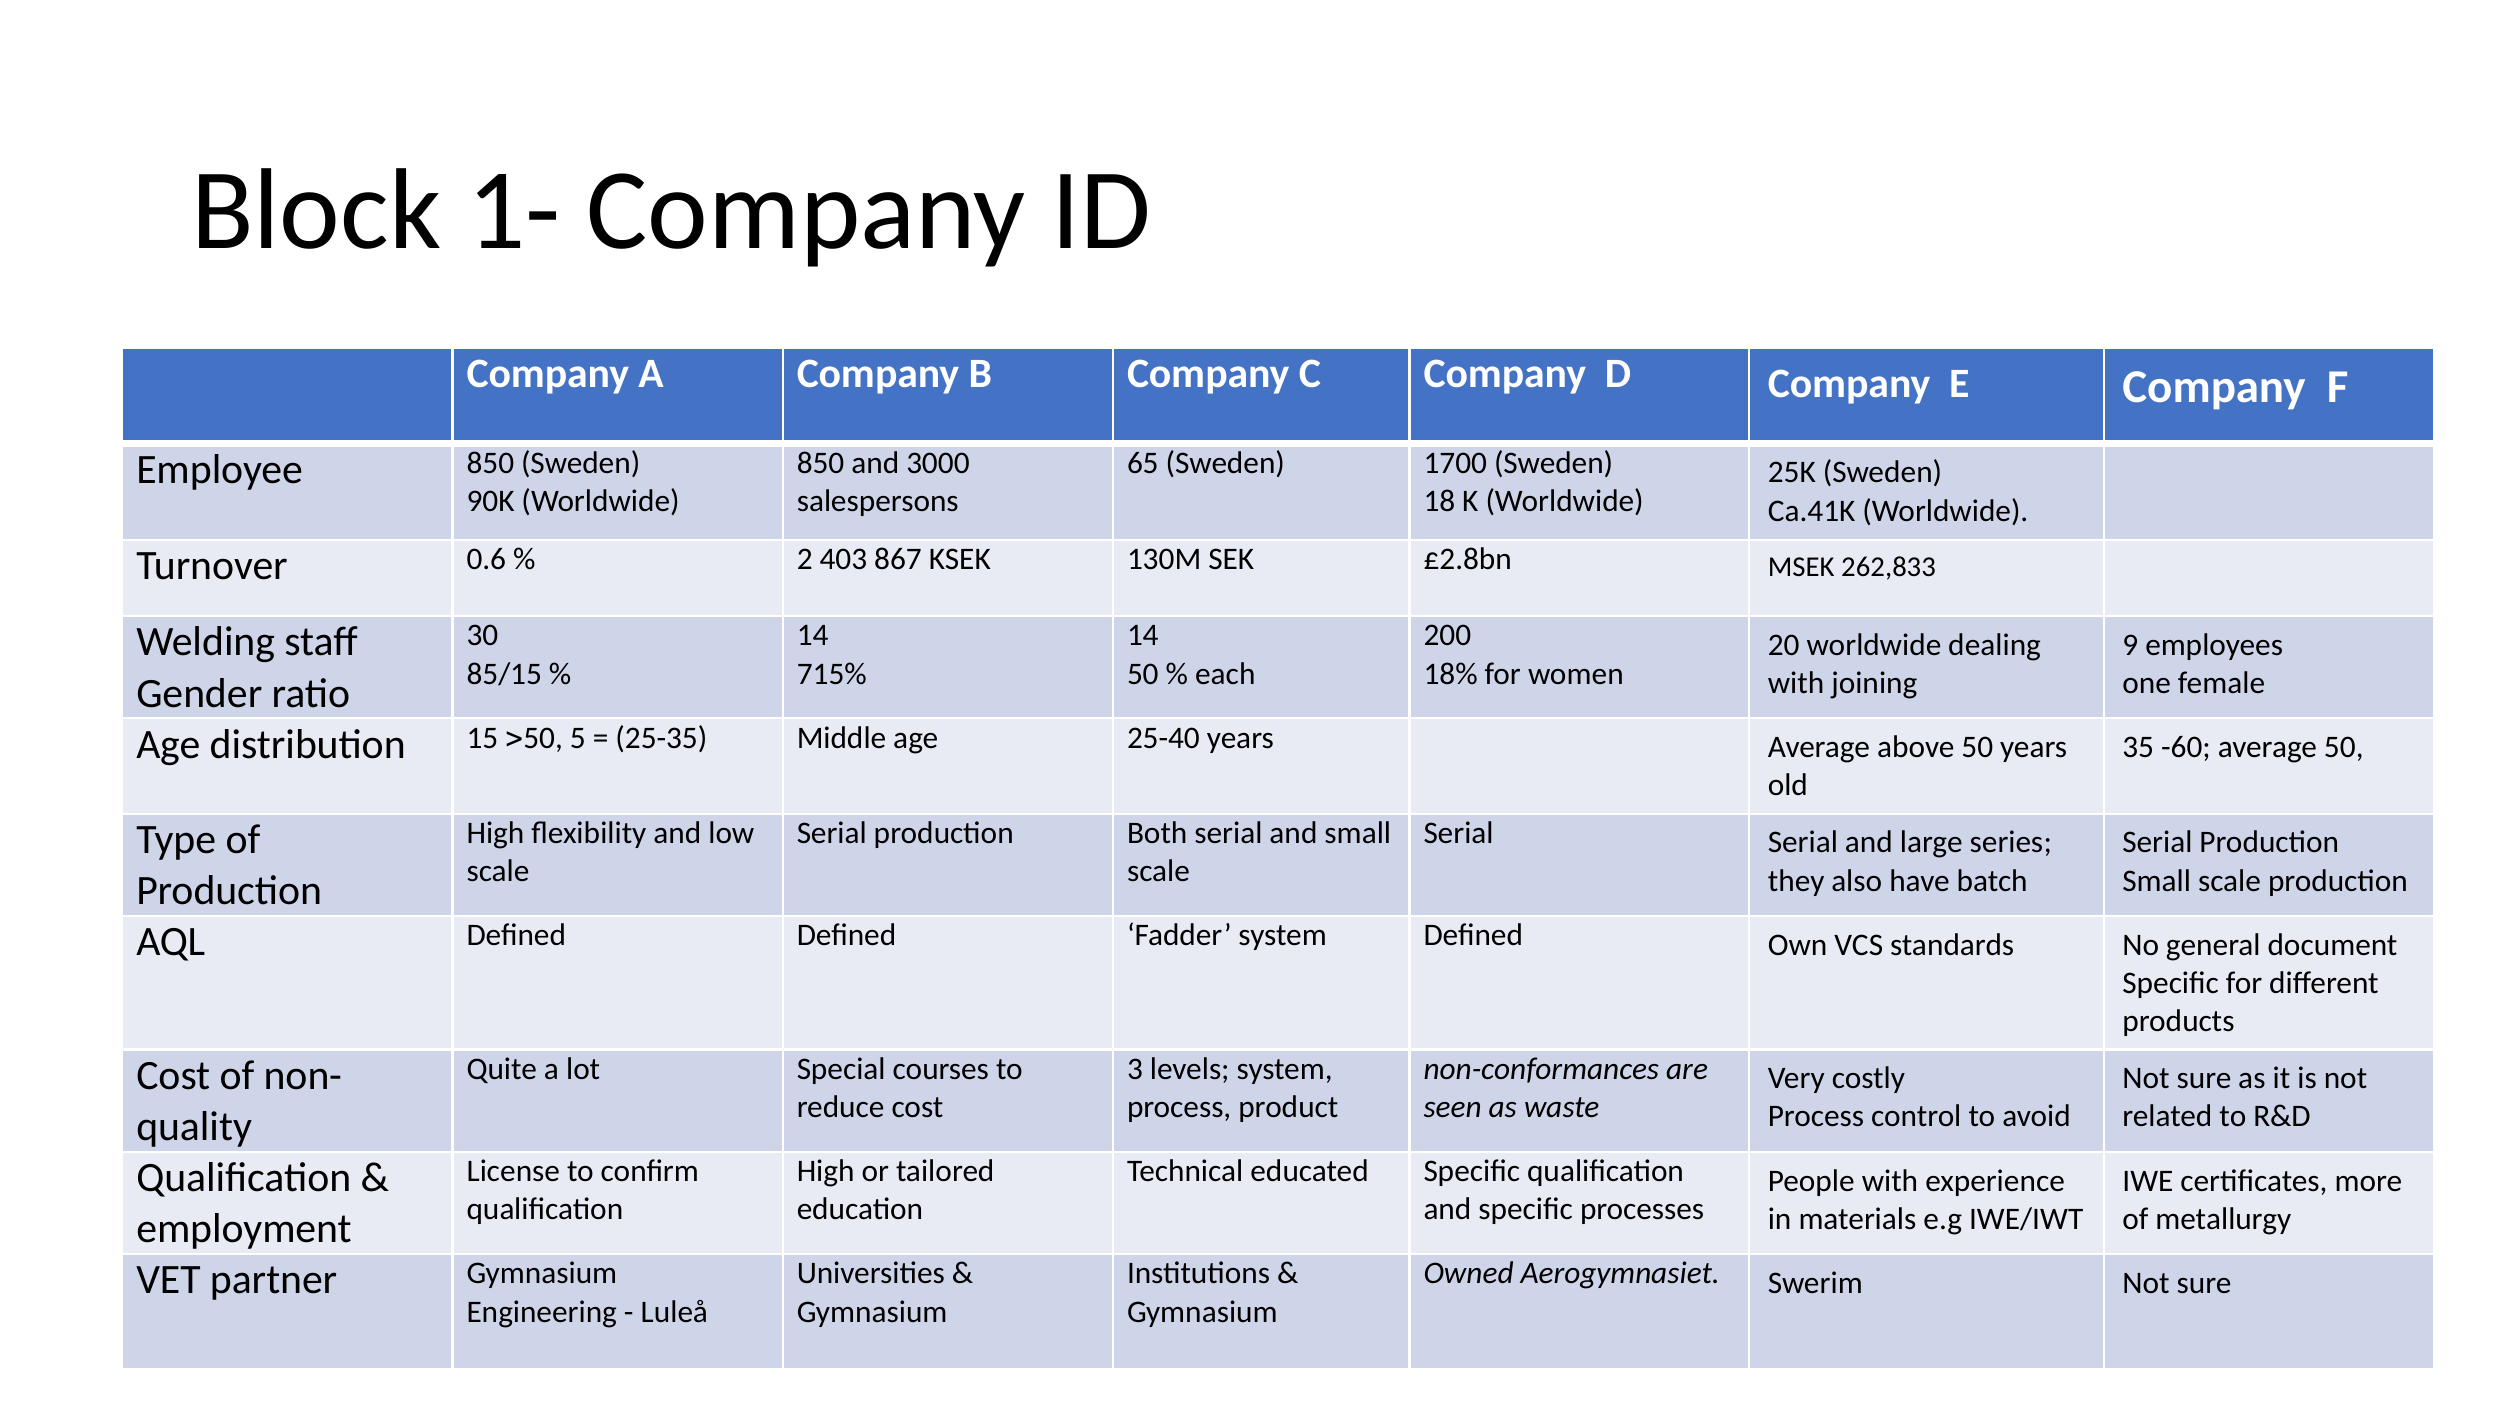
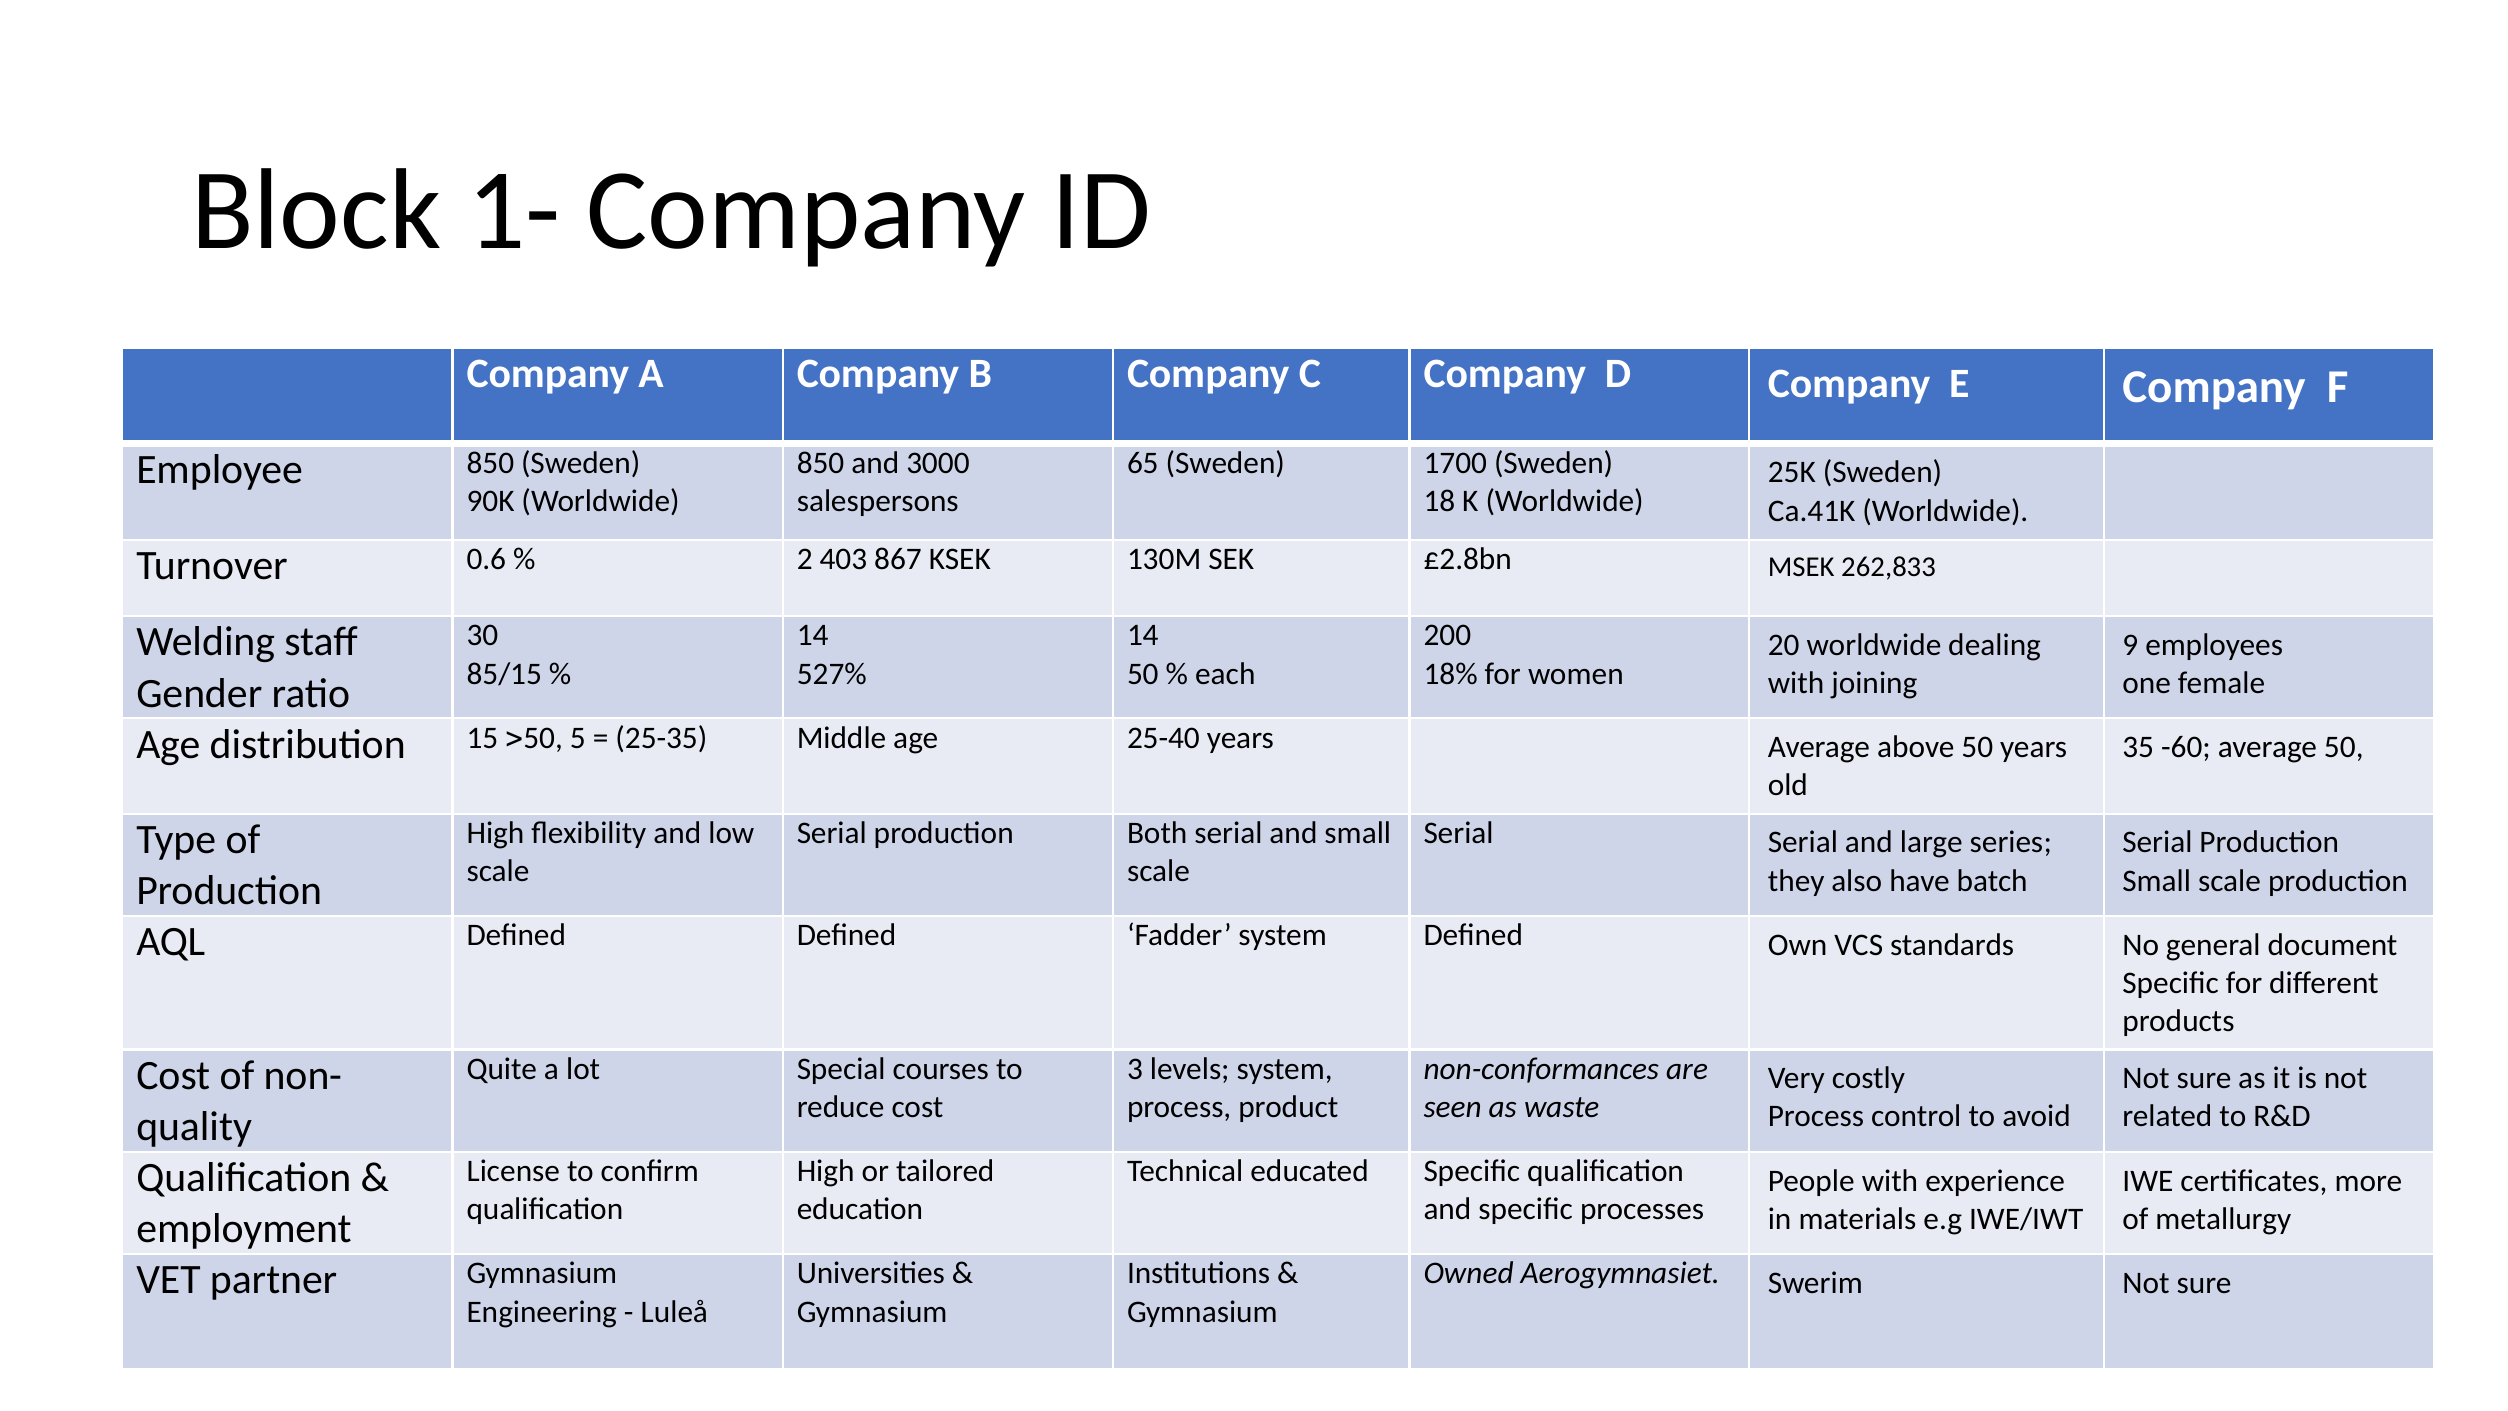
715%: 715% -> 527%
